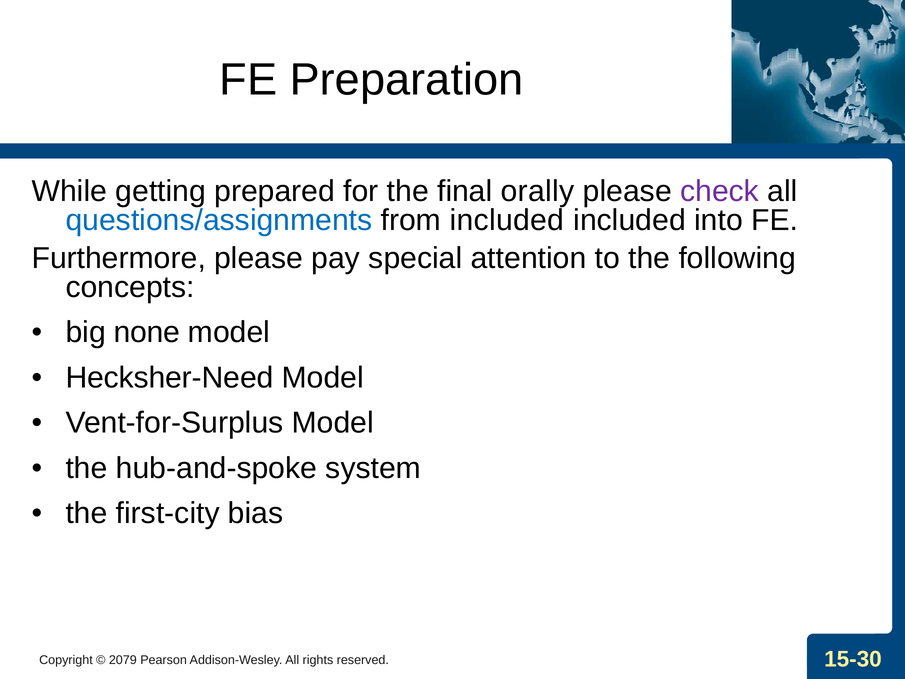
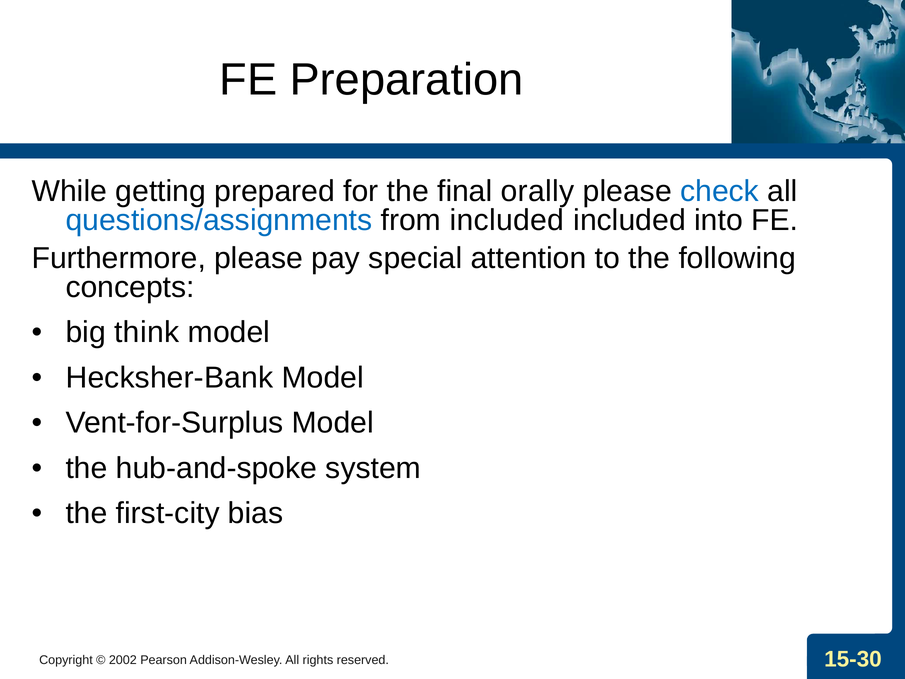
check colour: purple -> blue
none: none -> think
Hecksher-Need: Hecksher-Need -> Hecksher-Bank
2079: 2079 -> 2002
